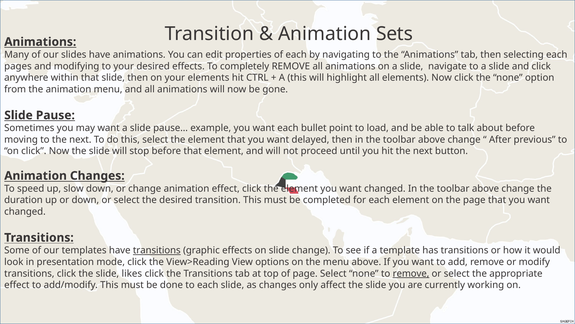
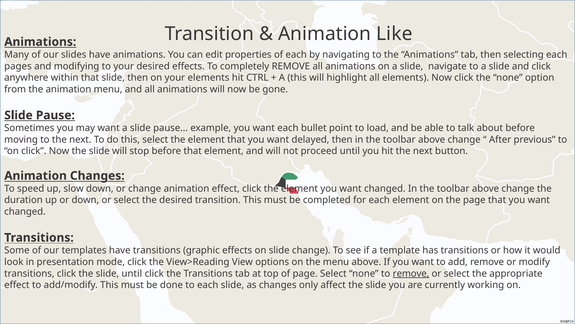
Sets: Sets -> Like
transitions at (157, 250) underline: present -> none
slide likes: likes -> until
